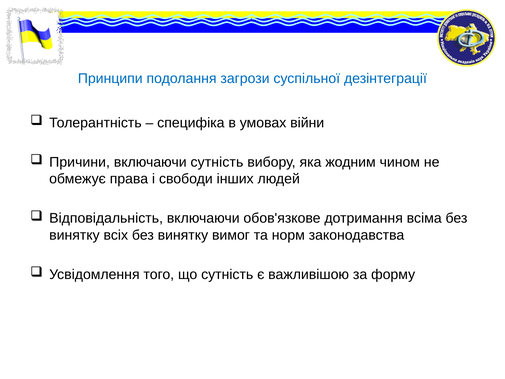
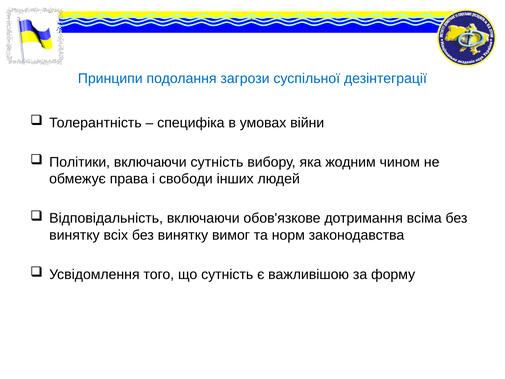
Причини: Причини -> Політики
